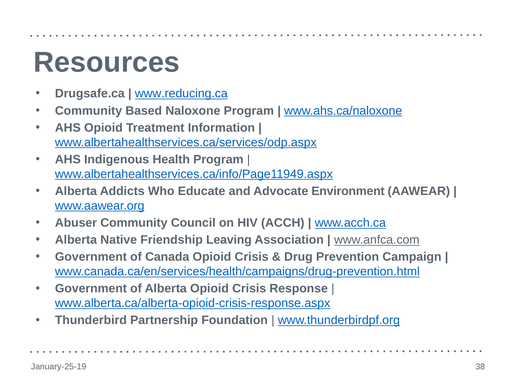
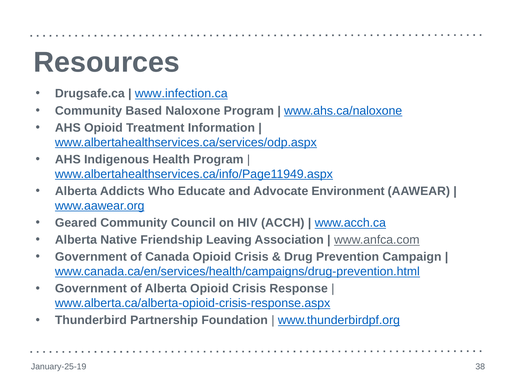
www.reducing.ca: www.reducing.ca -> www.infection.ca
Abuser: Abuser -> Geared
